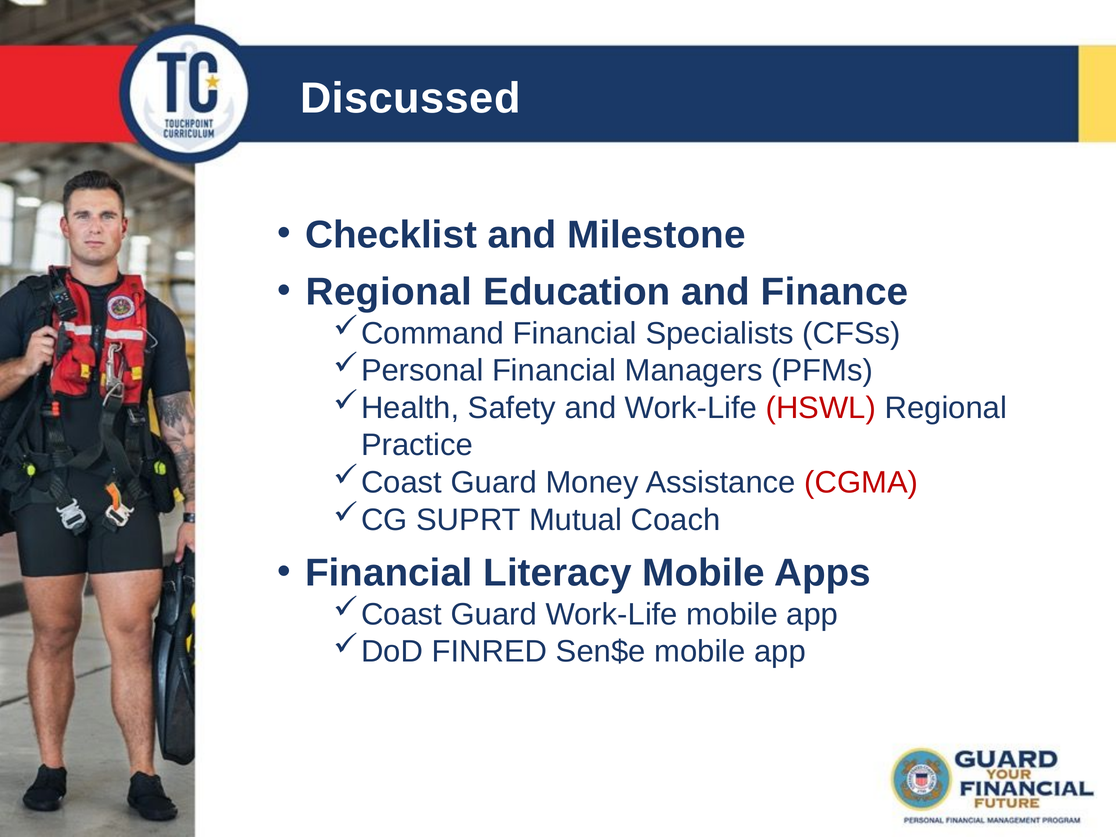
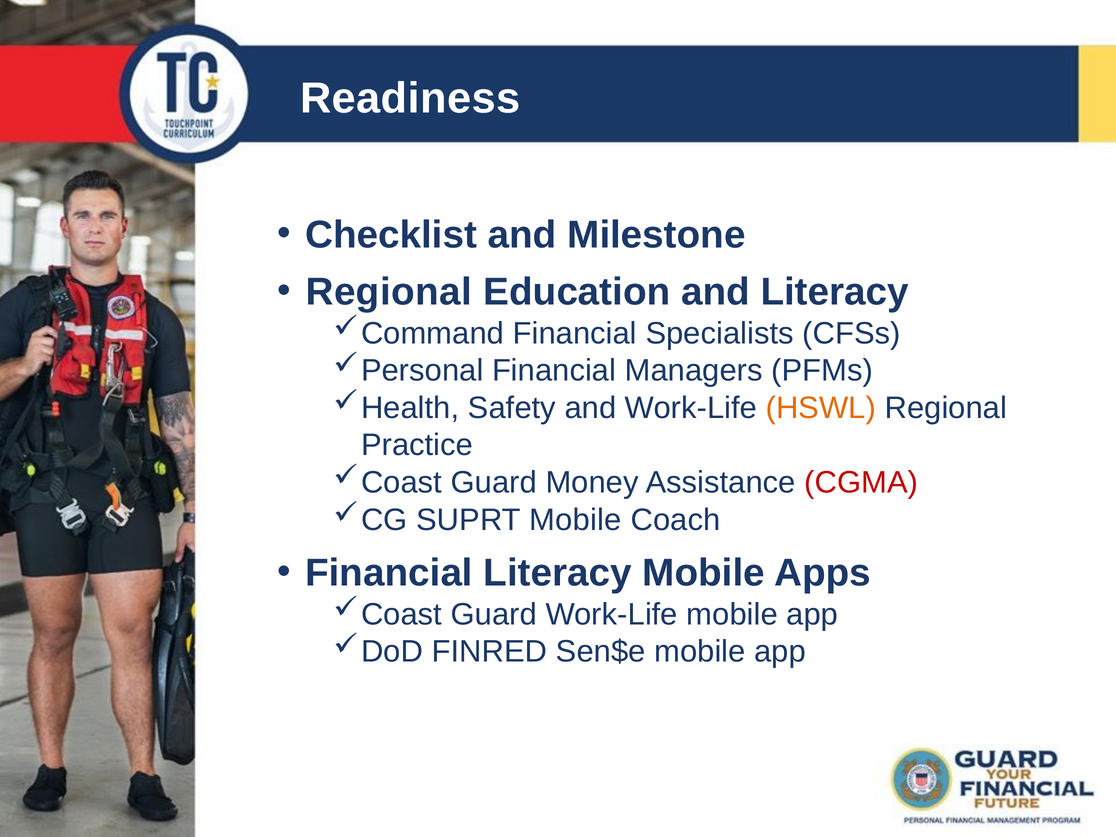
Discussed: Discussed -> Readiness
and Finance: Finance -> Literacy
HSWL colour: red -> orange
SUPRT Mutual: Mutual -> Mobile
